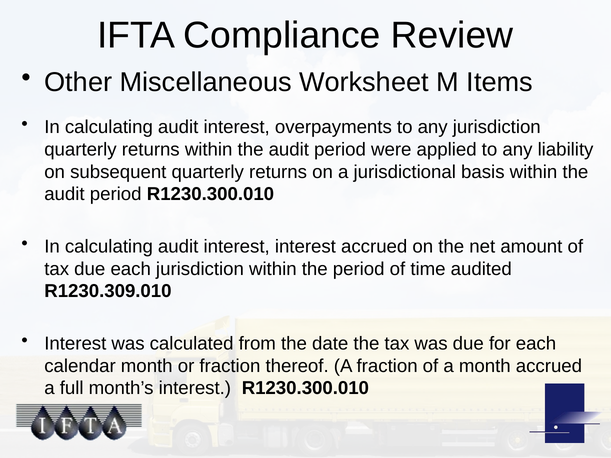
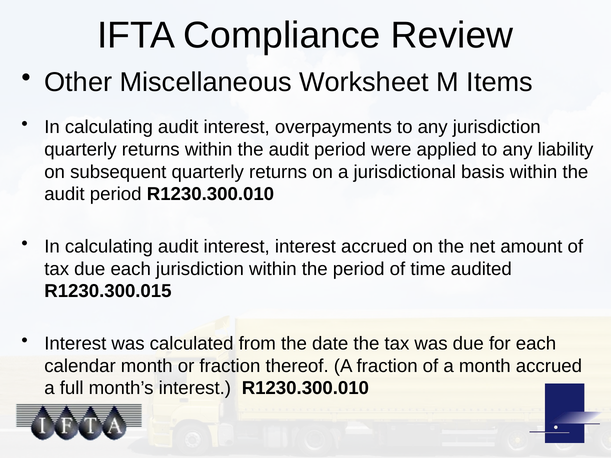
R1230.309.010: R1230.309.010 -> R1230.300.015
